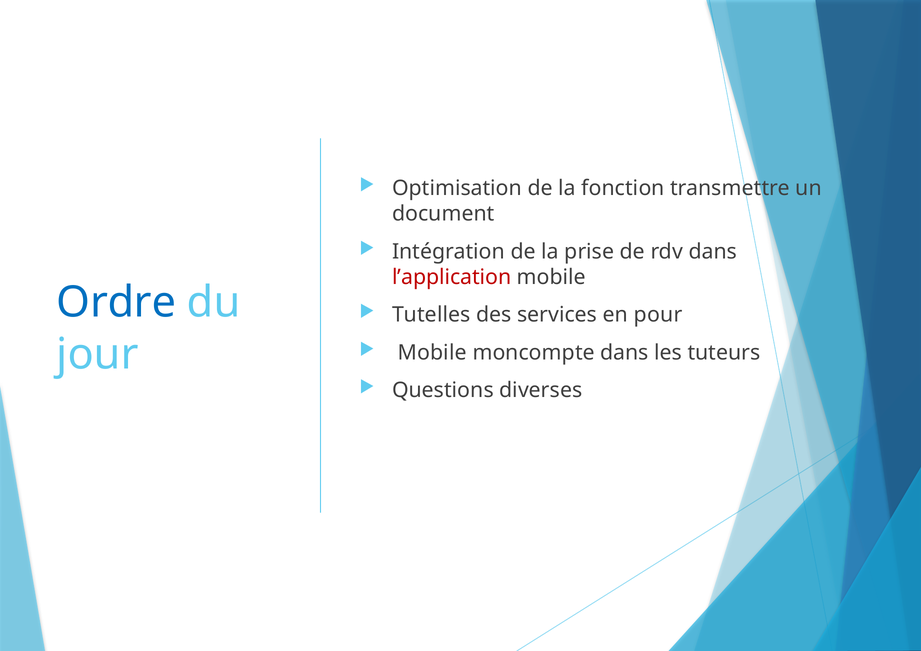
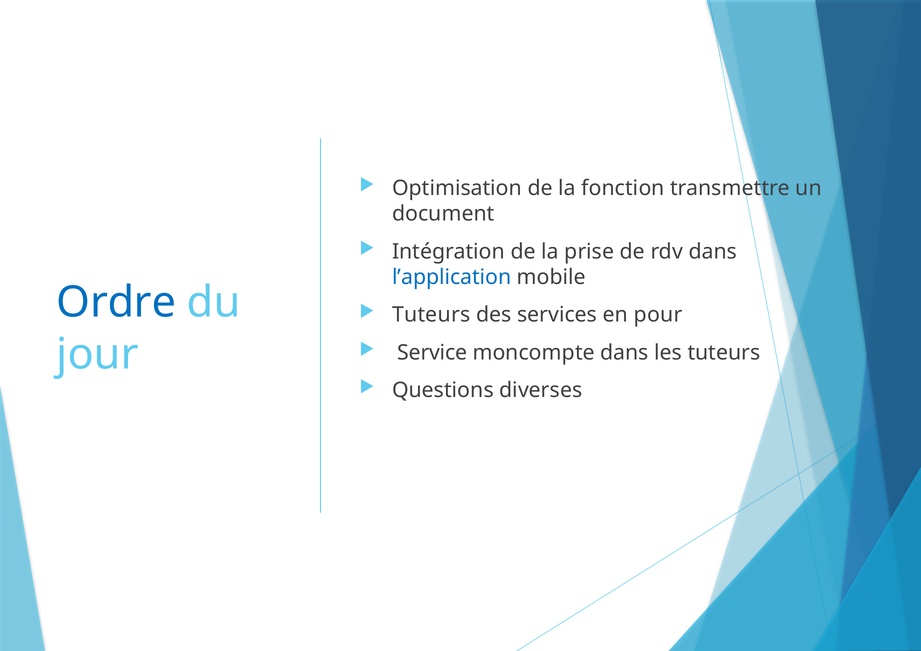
l’application colour: red -> blue
Tutelles at (431, 315): Tutelles -> Tuteurs
Mobile at (432, 353): Mobile -> Service
